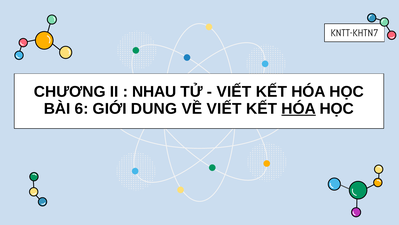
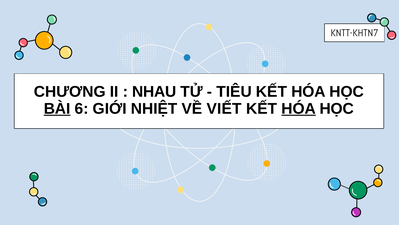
VIẾT at (234, 92): VIẾT -> TIÊU
BÀI underline: none -> present
DUNG: DUNG -> NHIỆT
